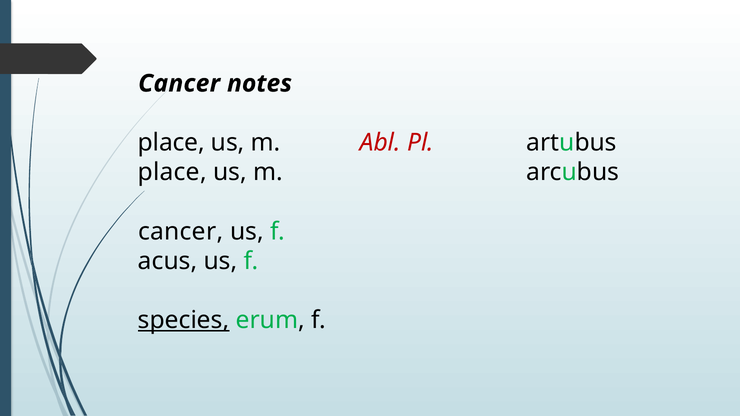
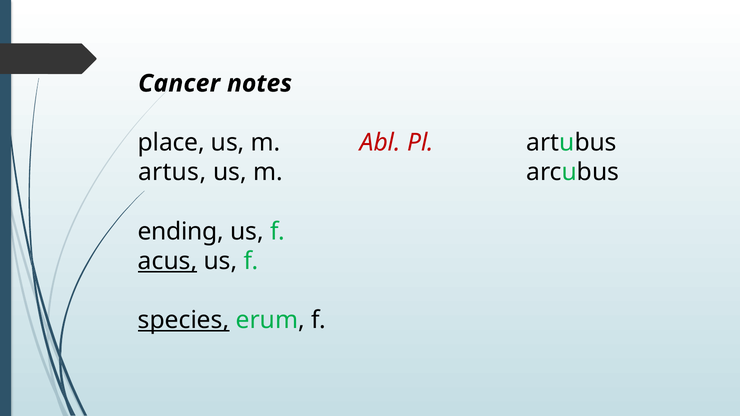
place at (172, 172): place -> artus
cancer at (181, 232): cancer -> ending
acus underline: none -> present
